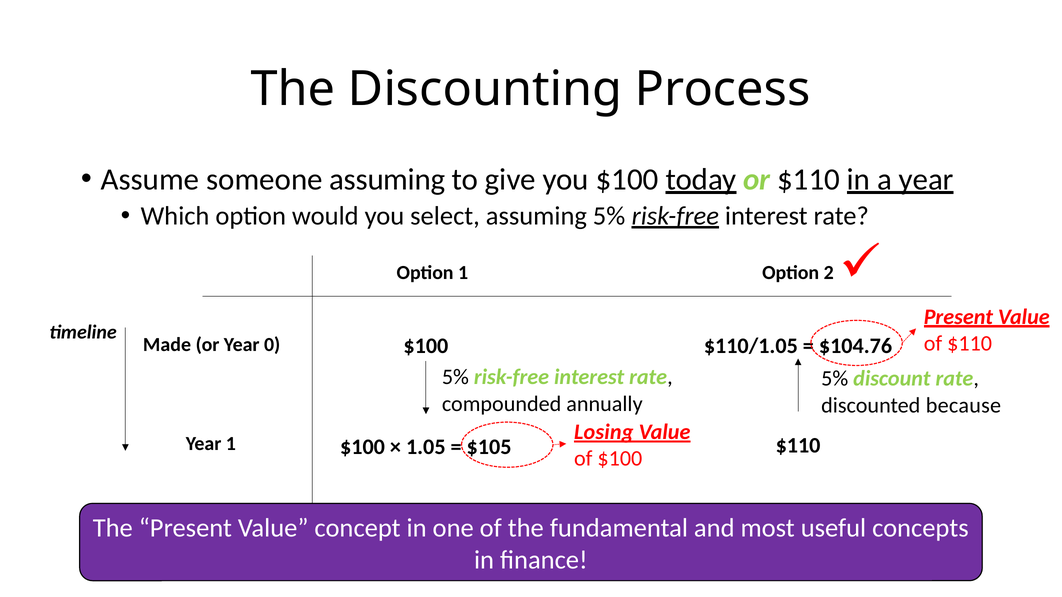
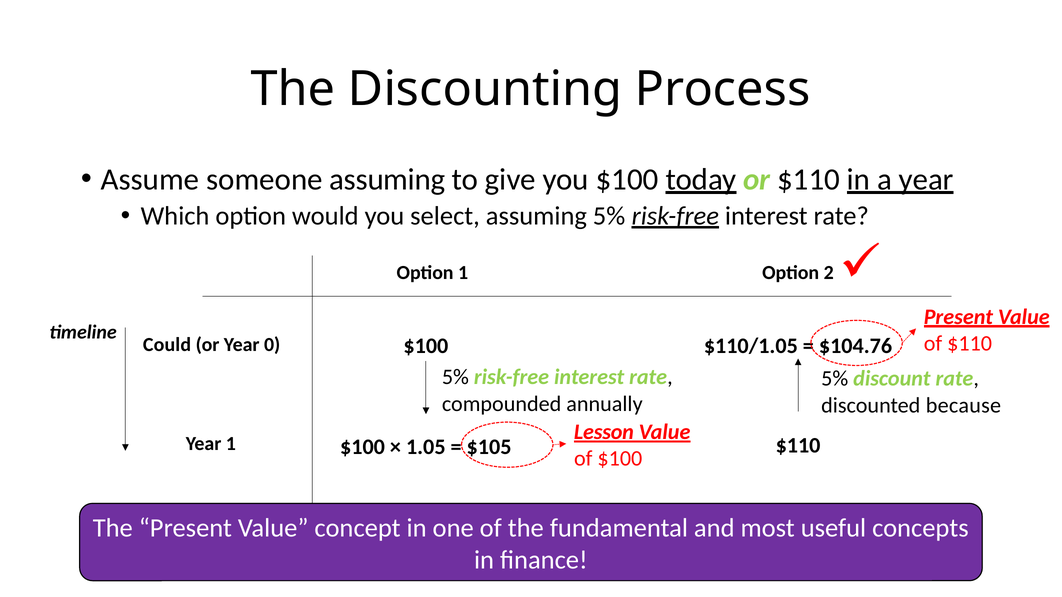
Made: Made -> Could
Losing: Losing -> Lesson
